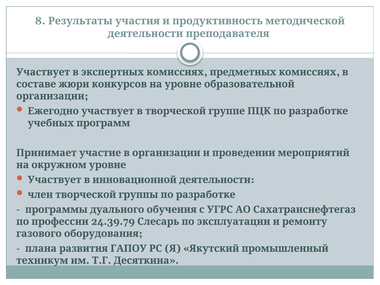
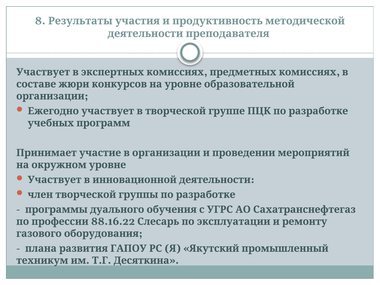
24.39.79: 24.39.79 -> 88.16.22
